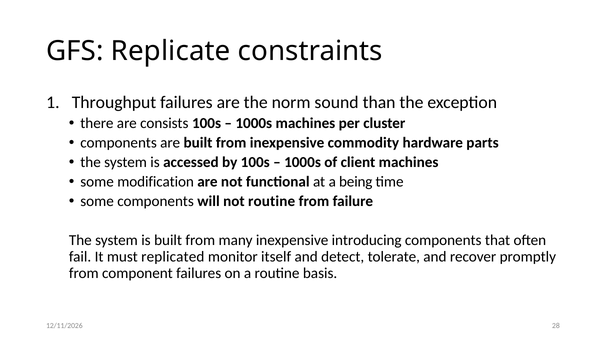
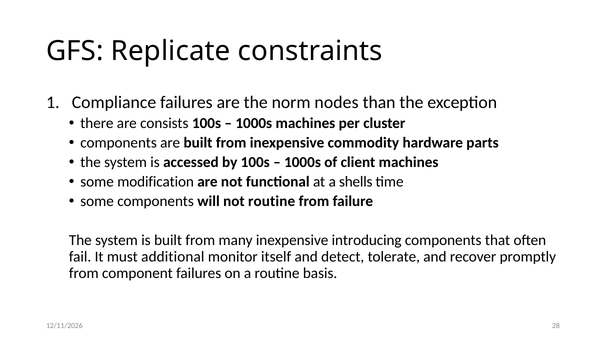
Throughput: Throughput -> Compliance
sound: sound -> nodes
being: being -> shells
replicated: replicated -> additional
